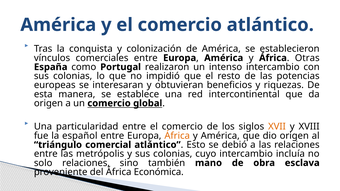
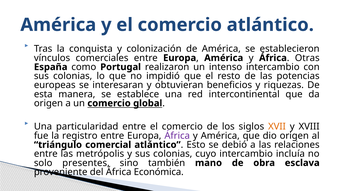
español: español -> registro
África at (177, 136) colour: orange -> purple
solo relaciones: relaciones -> presentes
